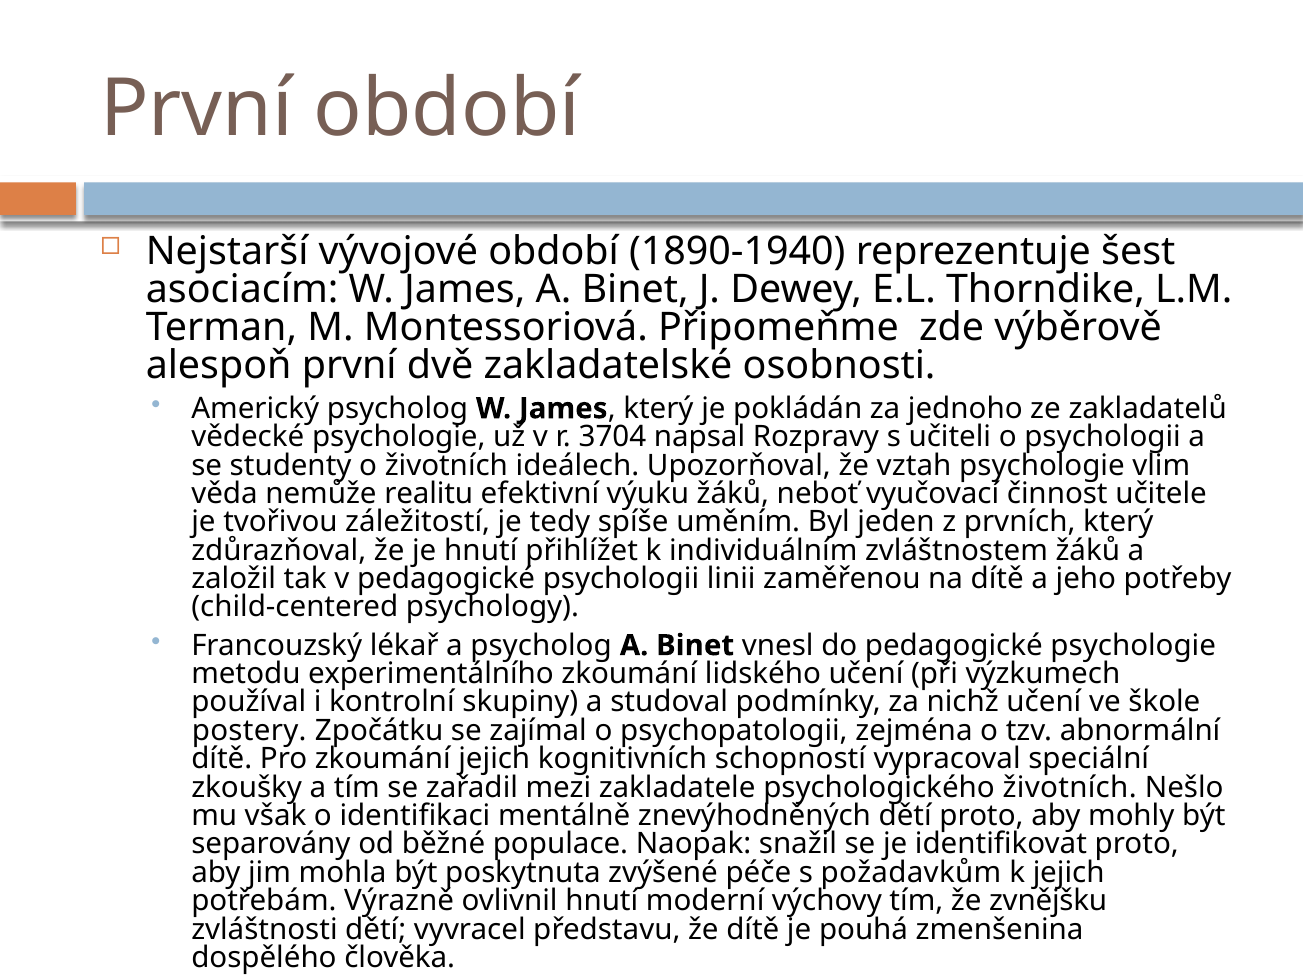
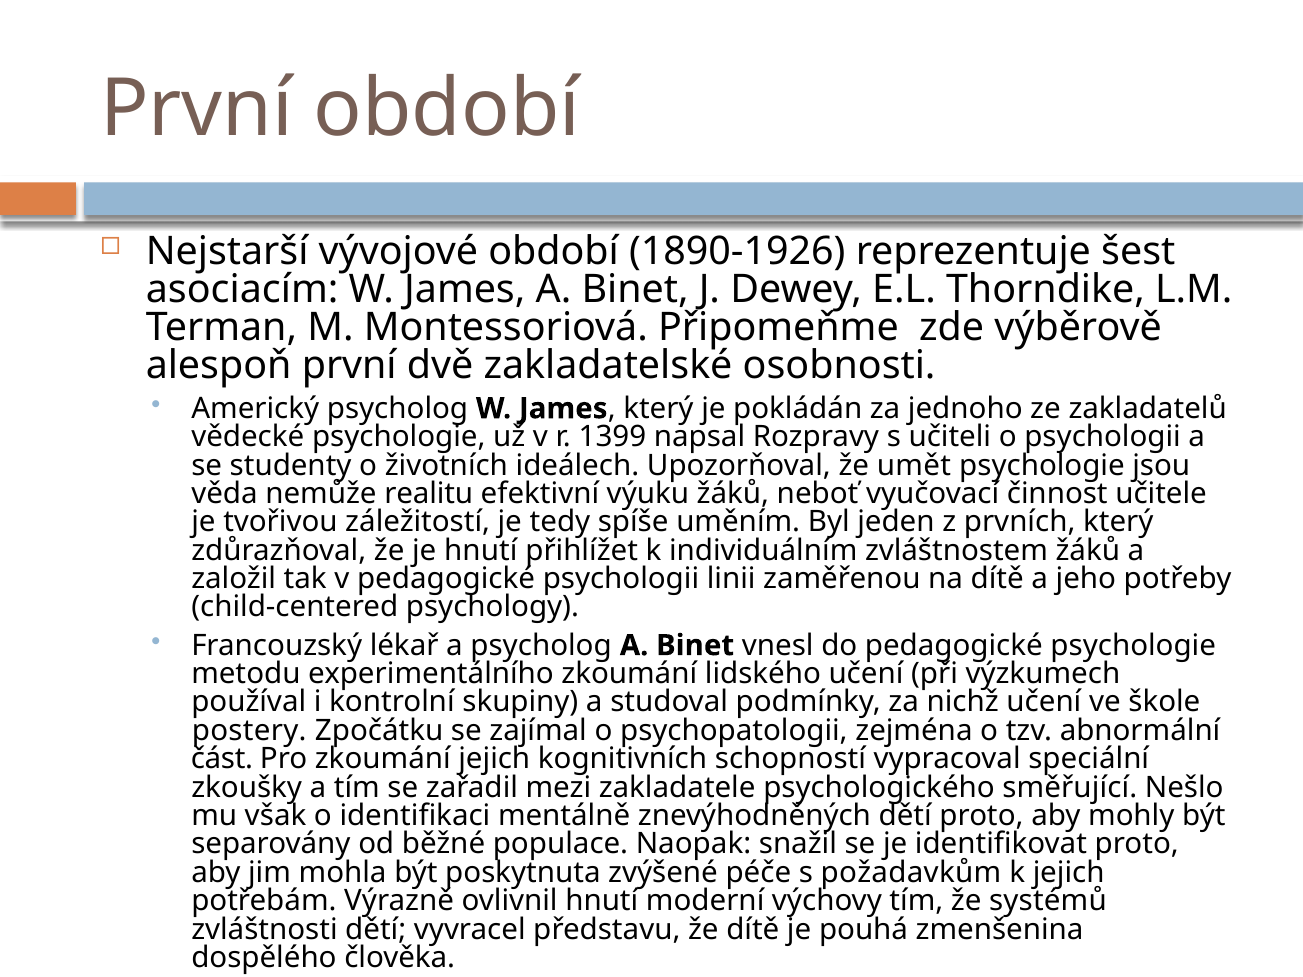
1890-1940: 1890-1940 -> 1890-1926
3704: 3704 -> 1399
vztah: vztah -> umět
vlim: vlim -> jsou
dítě at (222, 759): dítě -> část
psychologického životních: životních -> směřující
zvnějšku: zvnějšku -> systémů
